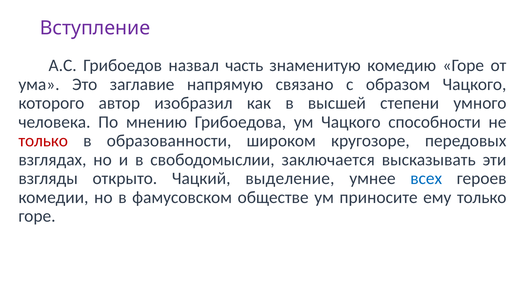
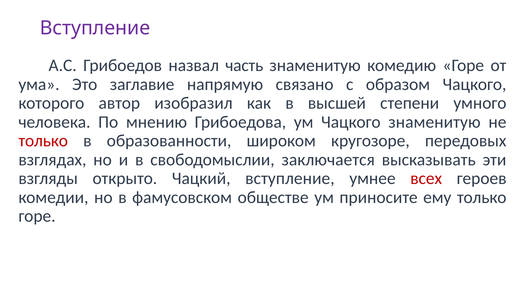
Чацкого способности: способности -> знаменитую
Чацкий выделение: выделение -> вступление
всех colour: blue -> red
